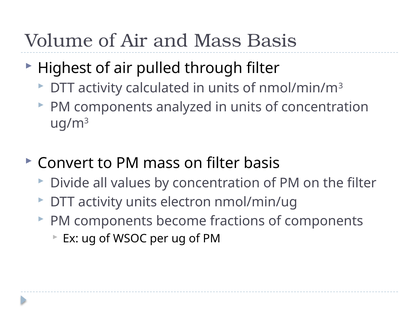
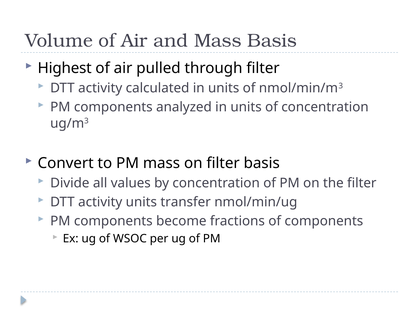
electron: electron -> transfer
